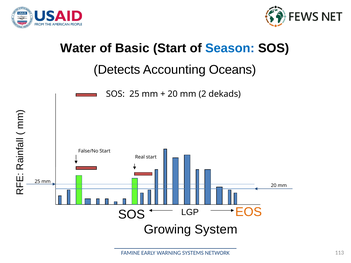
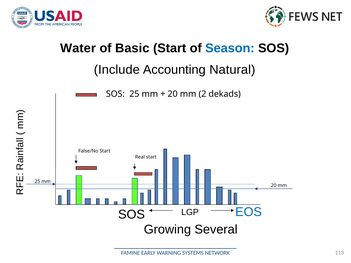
Detects: Detects -> Include
Oceans: Oceans -> Natural
EOS colour: orange -> blue
System: System -> Several
